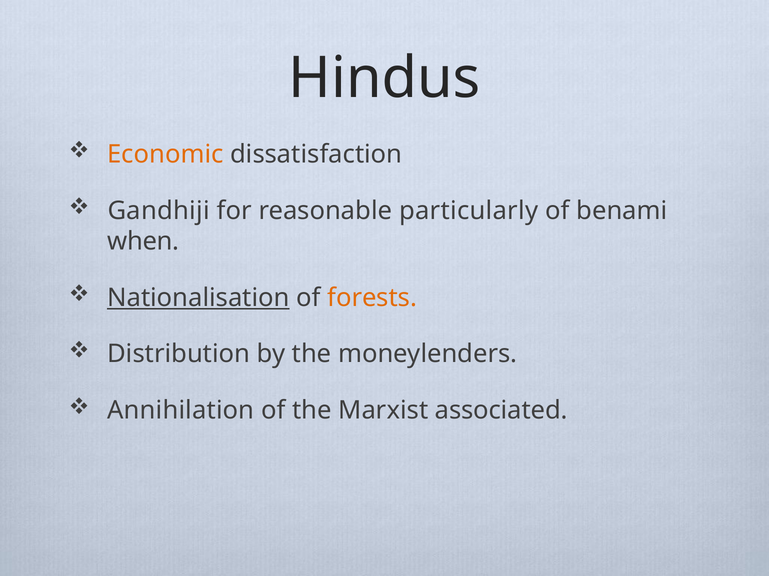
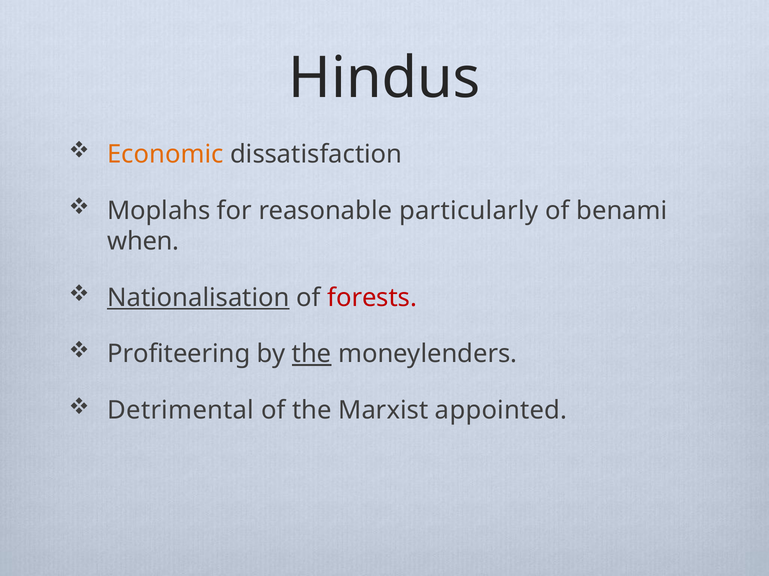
Gandhiji: Gandhiji -> Moplahs
forests colour: orange -> red
Distribution: Distribution -> Profiteering
the at (312, 354) underline: none -> present
Annihilation: Annihilation -> Detrimental
associated: associated -> appointed
